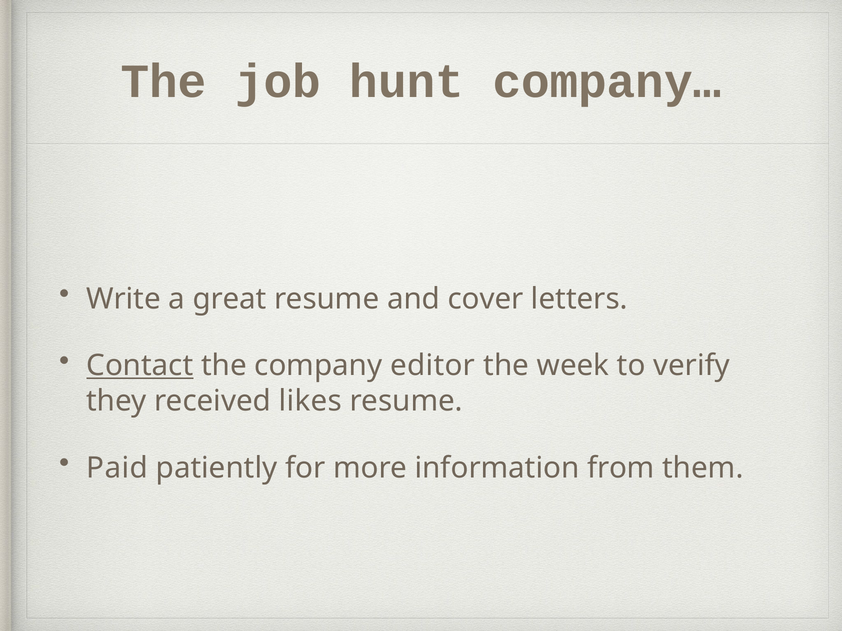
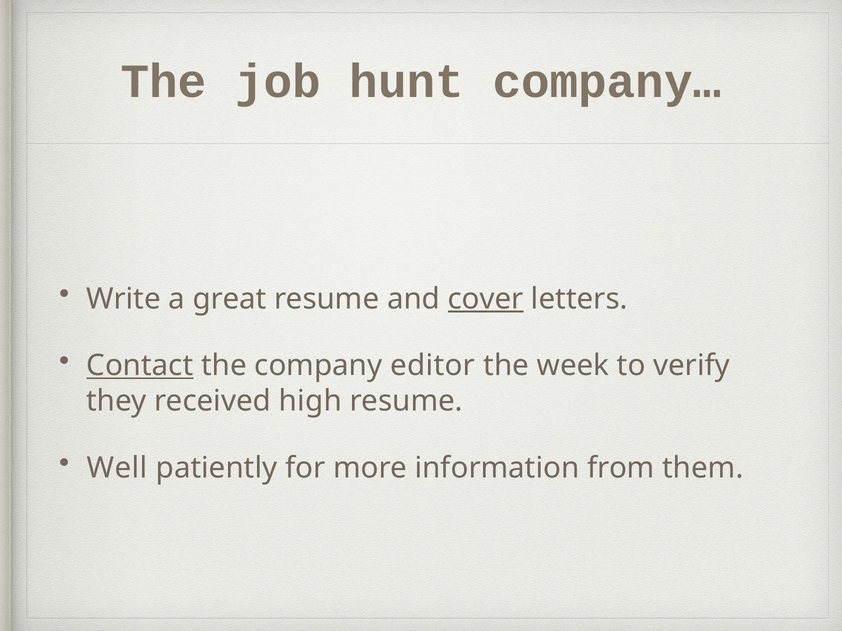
cover underline: none -> present
likes: likes -> high
Paid: Paid -> Well
